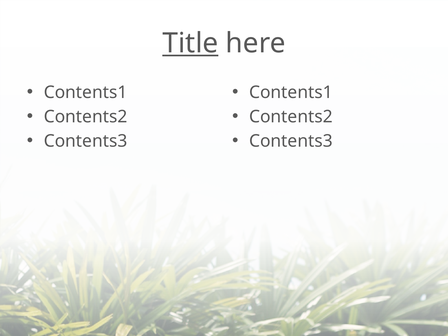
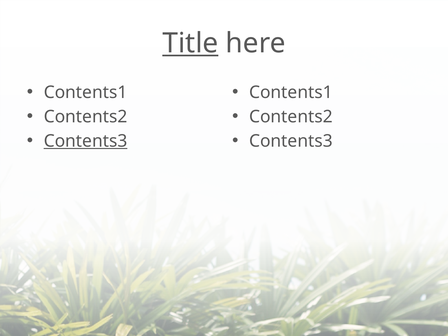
Contents3 at (86, 141) underline: none -> present
